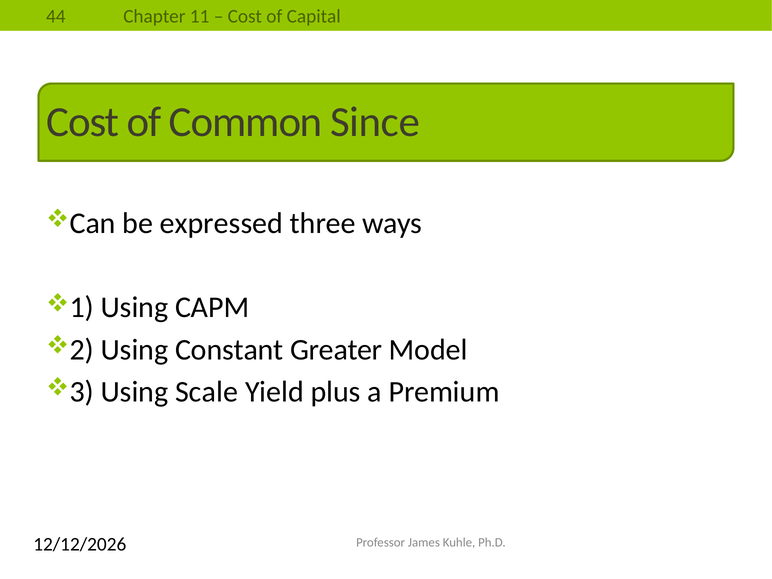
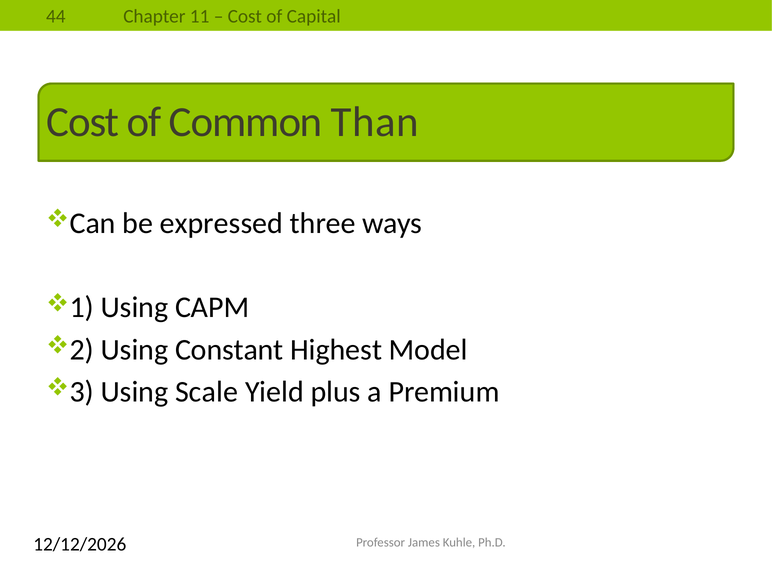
Since: Since -> Than
Greater: Greater -> Highest
